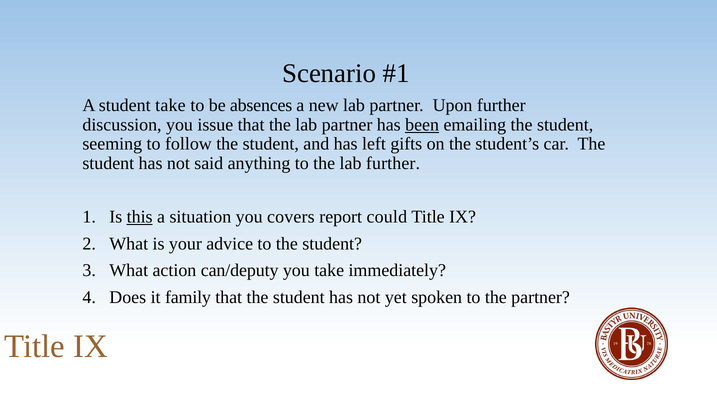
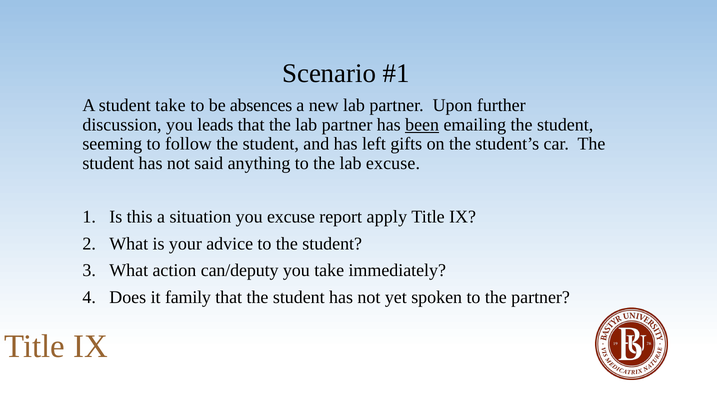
issue: issue -> leads
lab further: further -> excuse
this underline: present -> none
you covers: covers -> excuse
could: could -> apply
